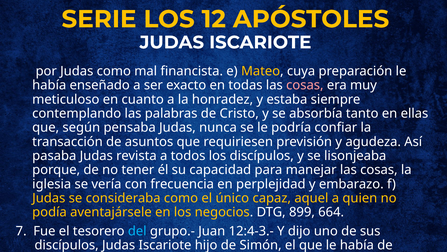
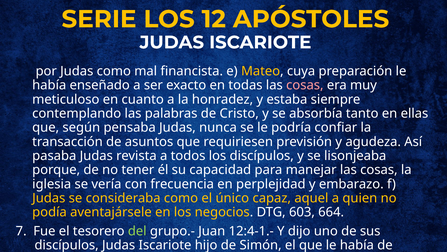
899: 899 -> 603
del colour: light blue -> light green
12:4-3.-: 12:4-3.- -> 12:4-1.-
